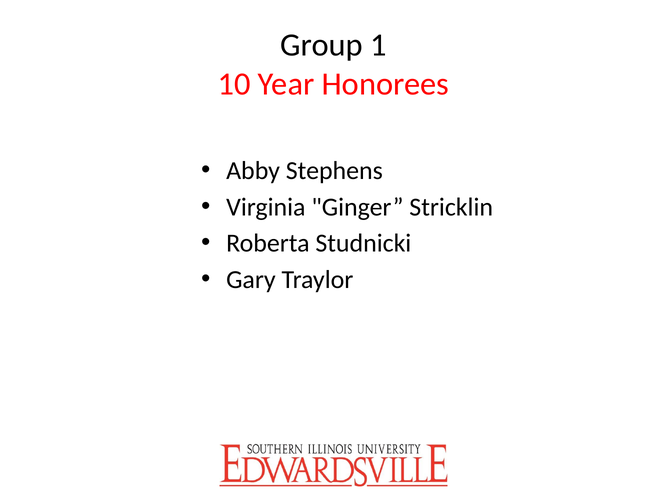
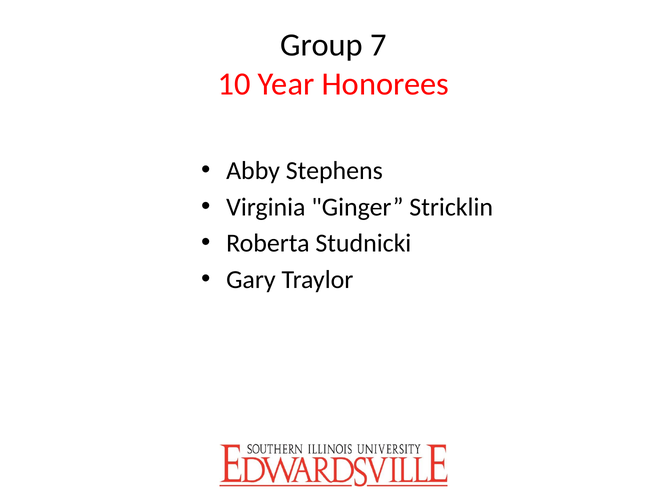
1: 1 -> 7
